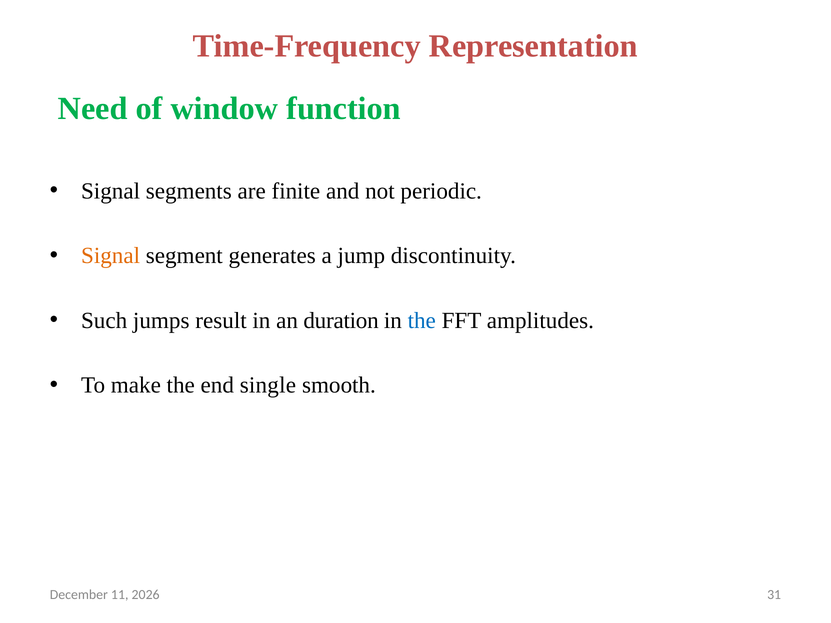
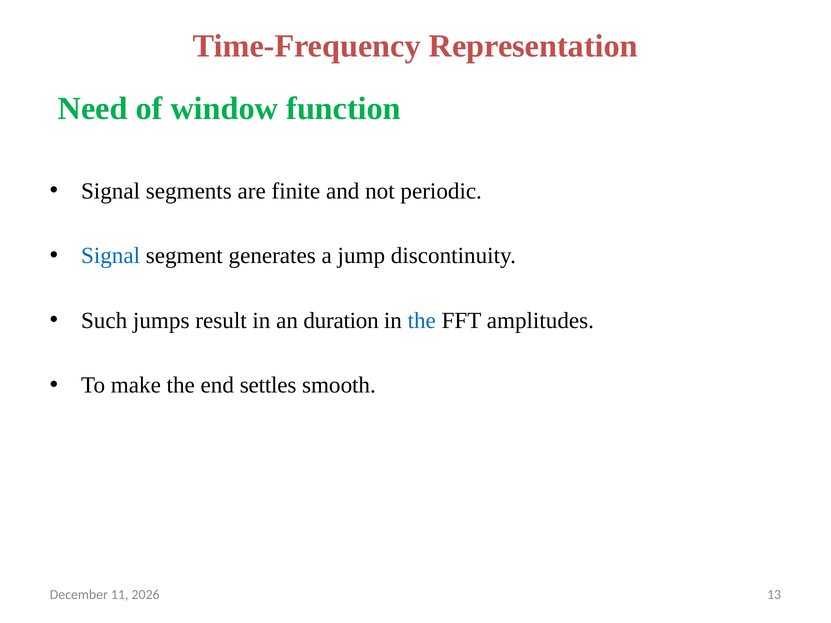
Signal at (111, 256) colour: orange -> blue
single: single -> settles
31: 31 -> 13
